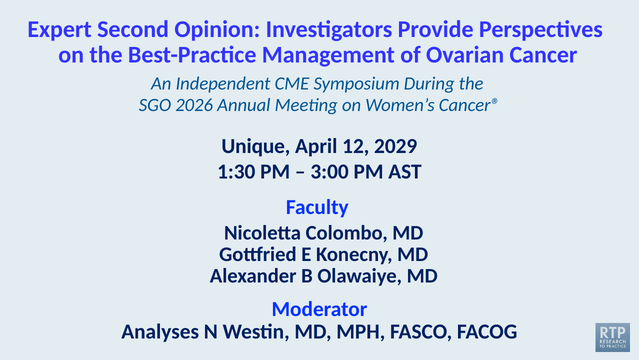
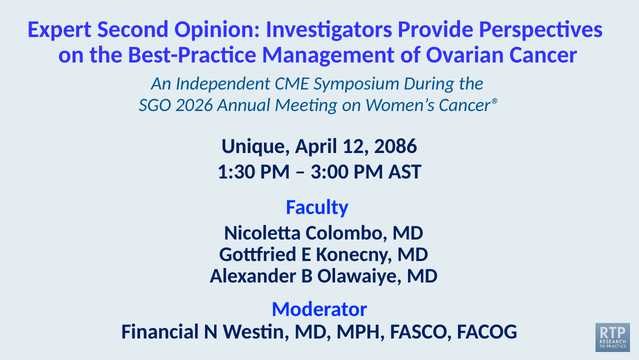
2029: 2029 -> 2086
Analyses: Analyses -> Financial
